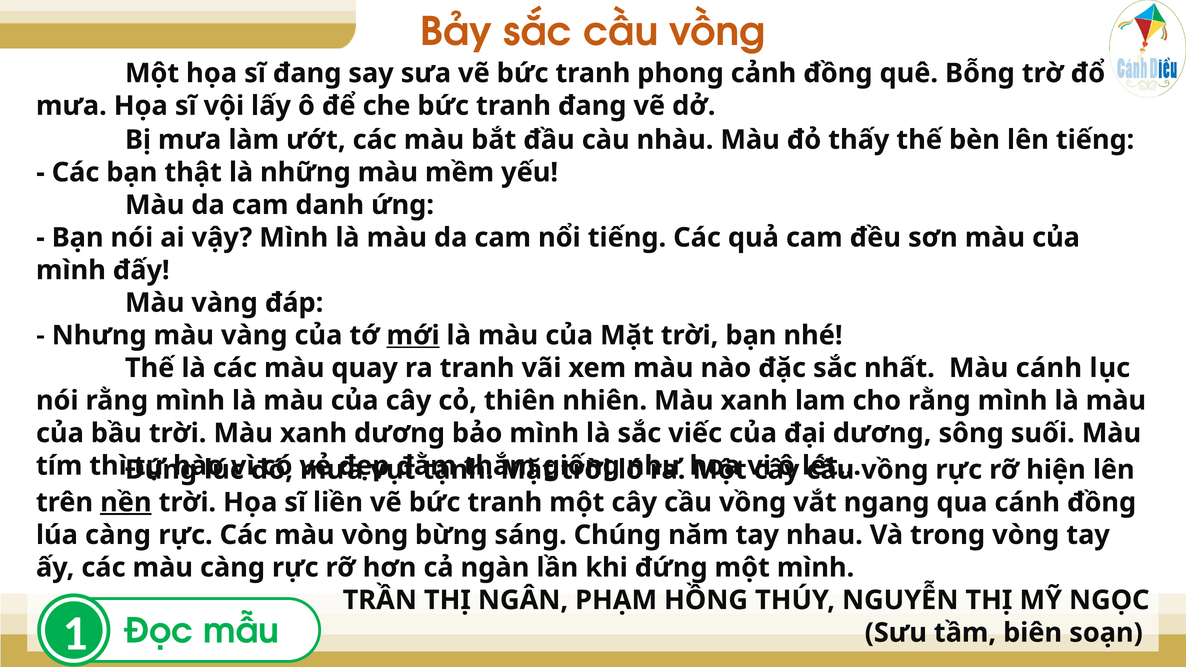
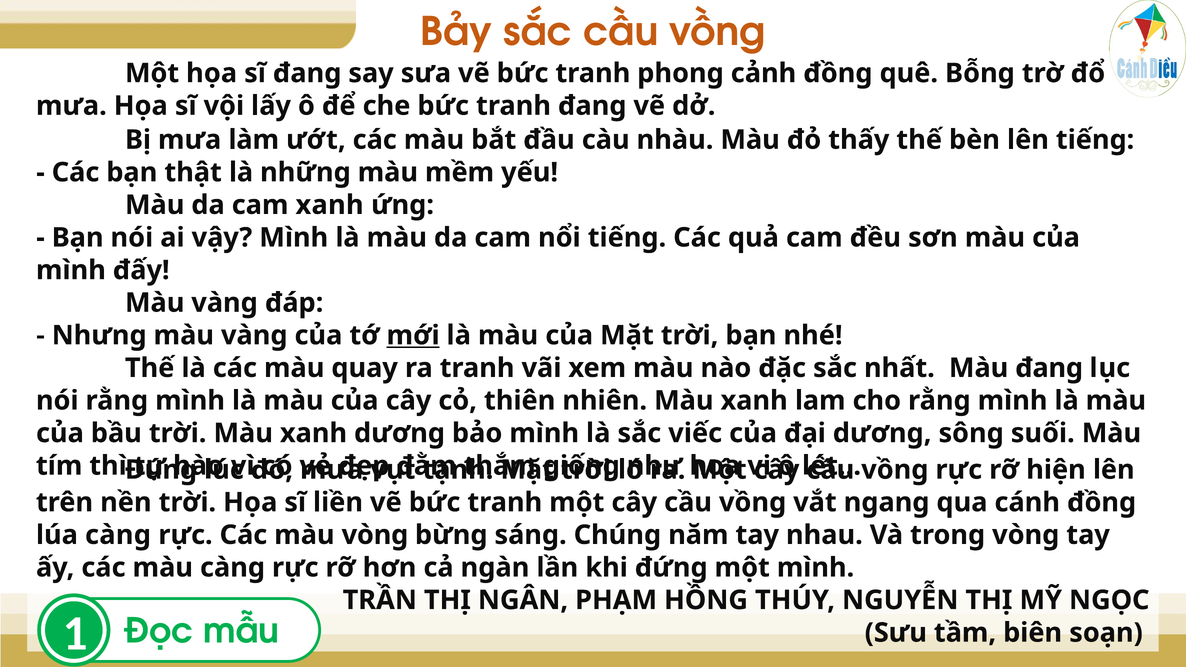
cam danh: danh -> xanh
cánh at (1049, 368): cánh -> đang
nền underline: present -> none
